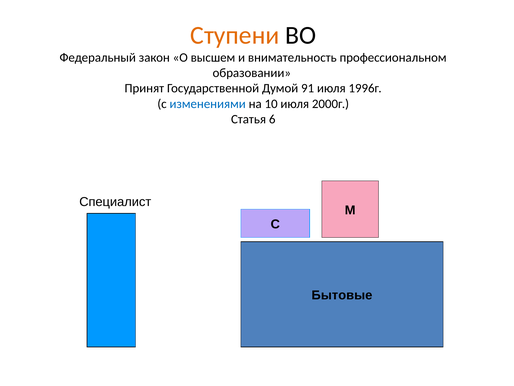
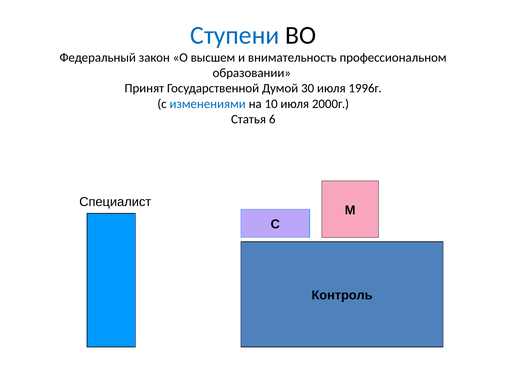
Ступени colour: orange -> blue
91: 91 -> 30
Бытовые: Бытовые -> Контроль
